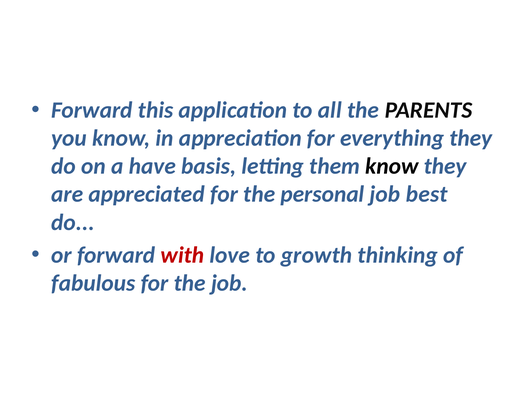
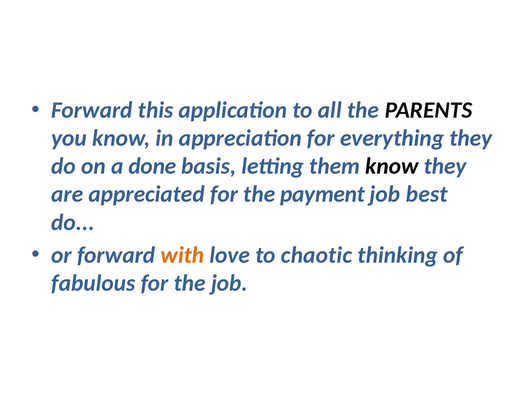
have: have -> done
personal: personal -> payment
with colour: red -> orange
growth: growth -> chaotic
